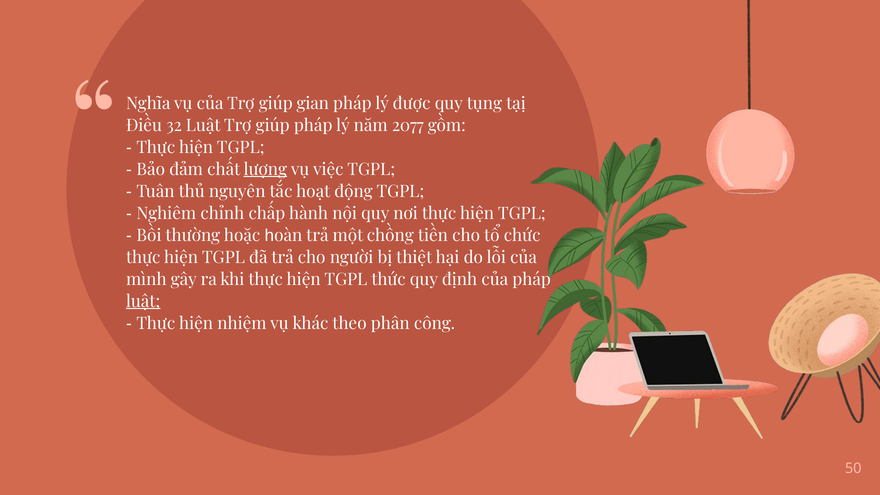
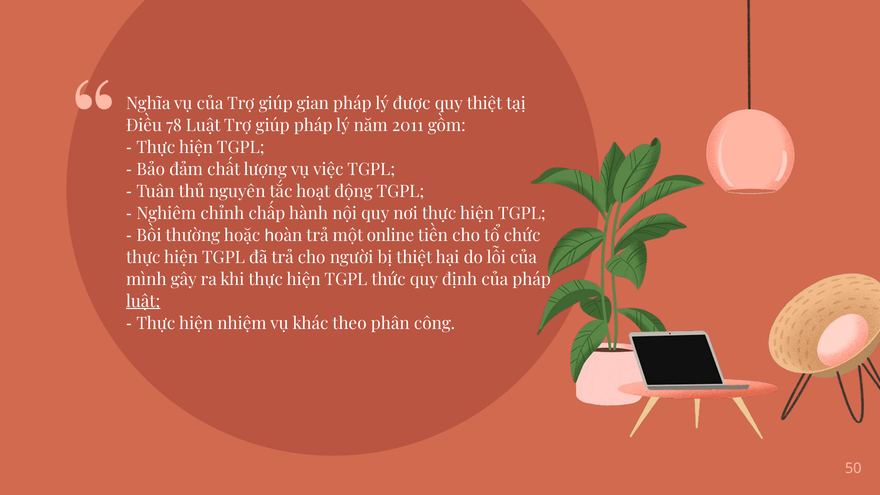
quy tụng: tụng -> thiệt
32: 32 -> 78
2077: 2077 -> 2011
lượng underline: present -> none
chồng: chồng -> online
